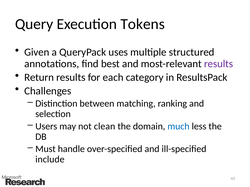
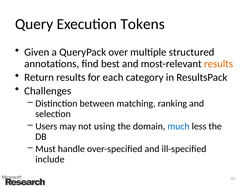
uses: uses -> over
results at (219, 64) colour: purple -> orange
clean: clean -> using
